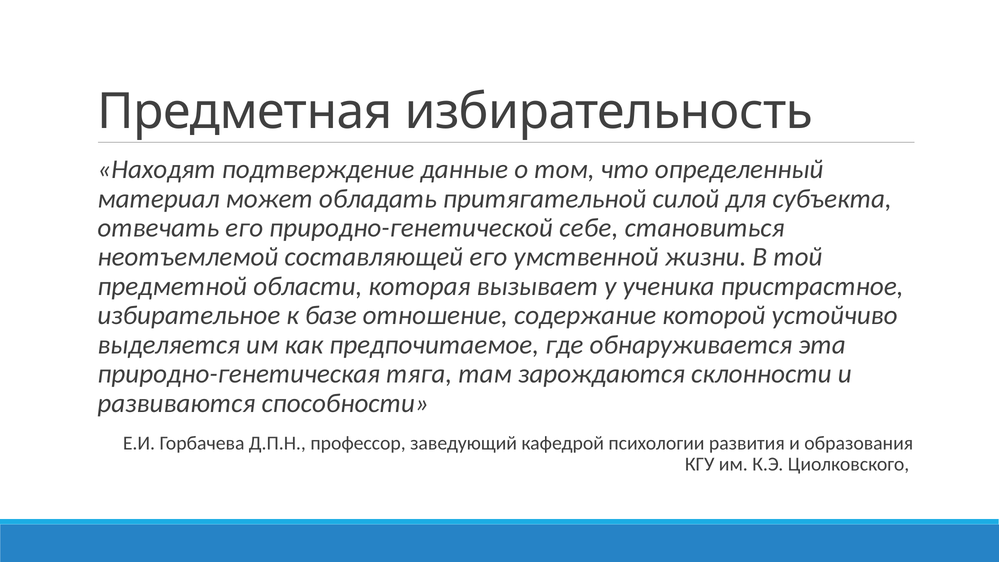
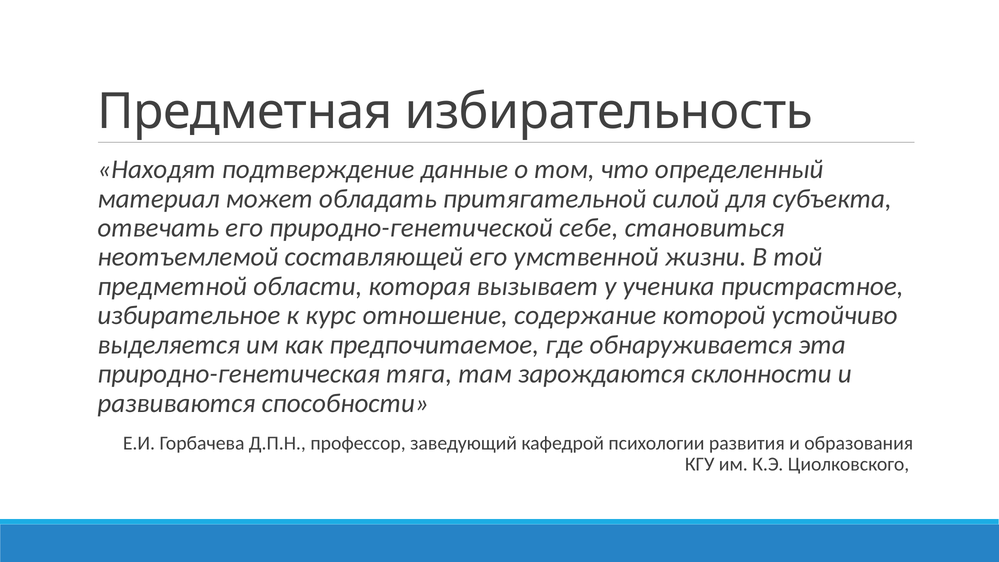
базе: базе -> курс
